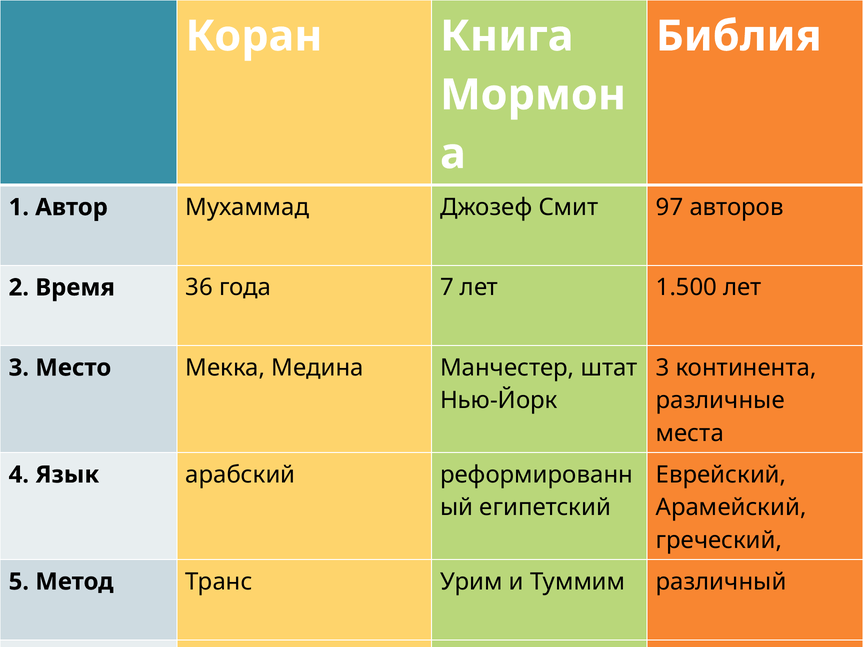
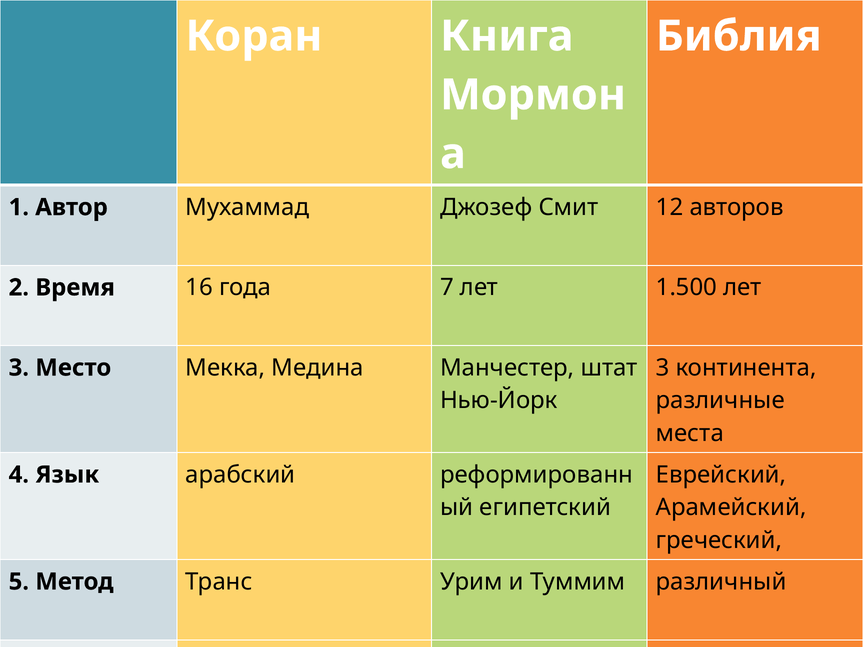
97: 97 -> 12
36: 36 -> 16
